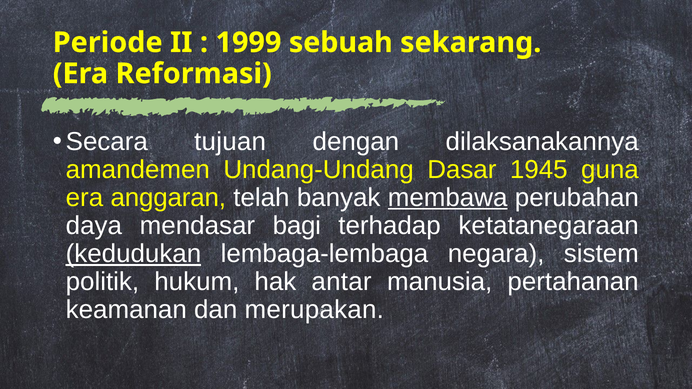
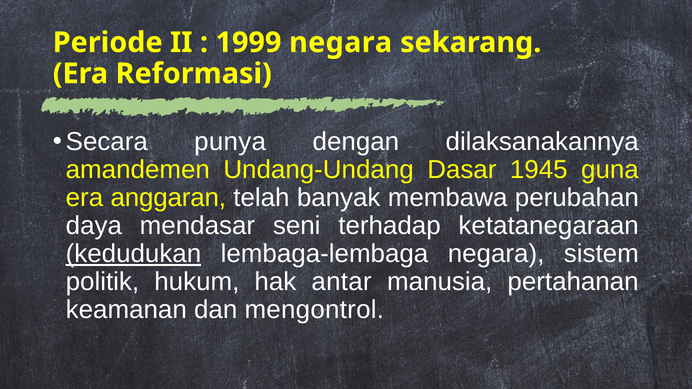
1999 sebuah: sebuah -> negara
tujuan: tujuan -> punya
membawa underline: present -> none
bagi: bagi -> seni
merupakan: merupakan -> mengontrol
